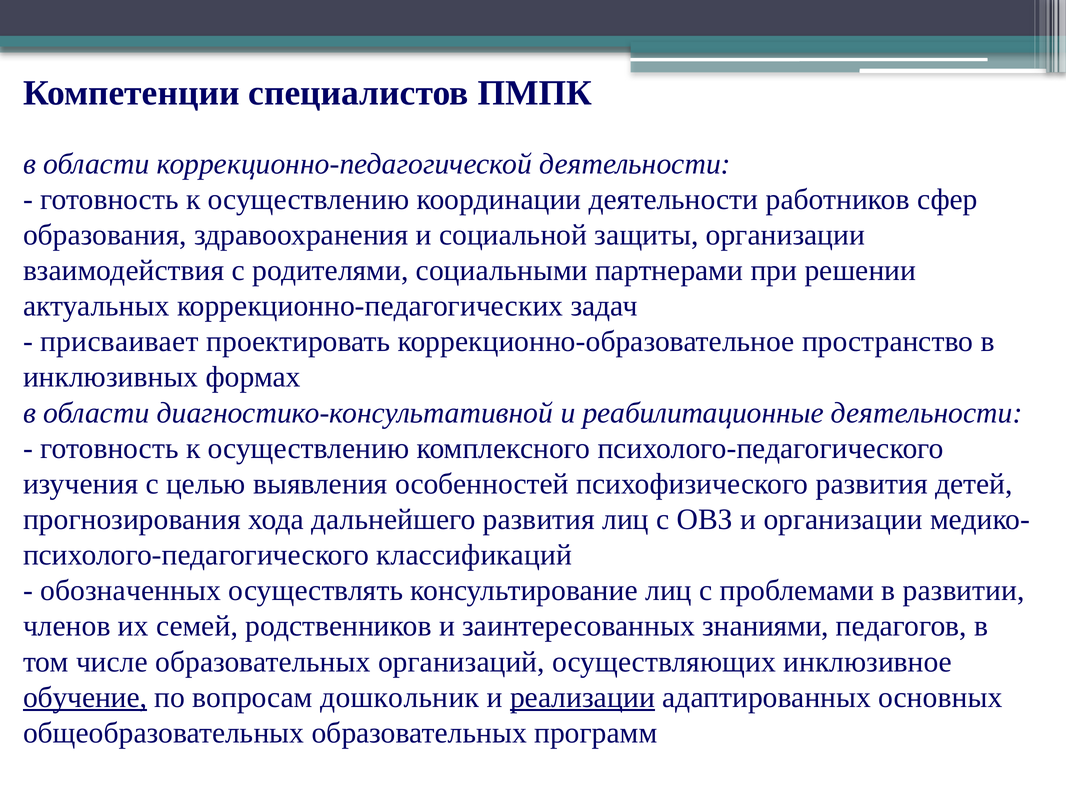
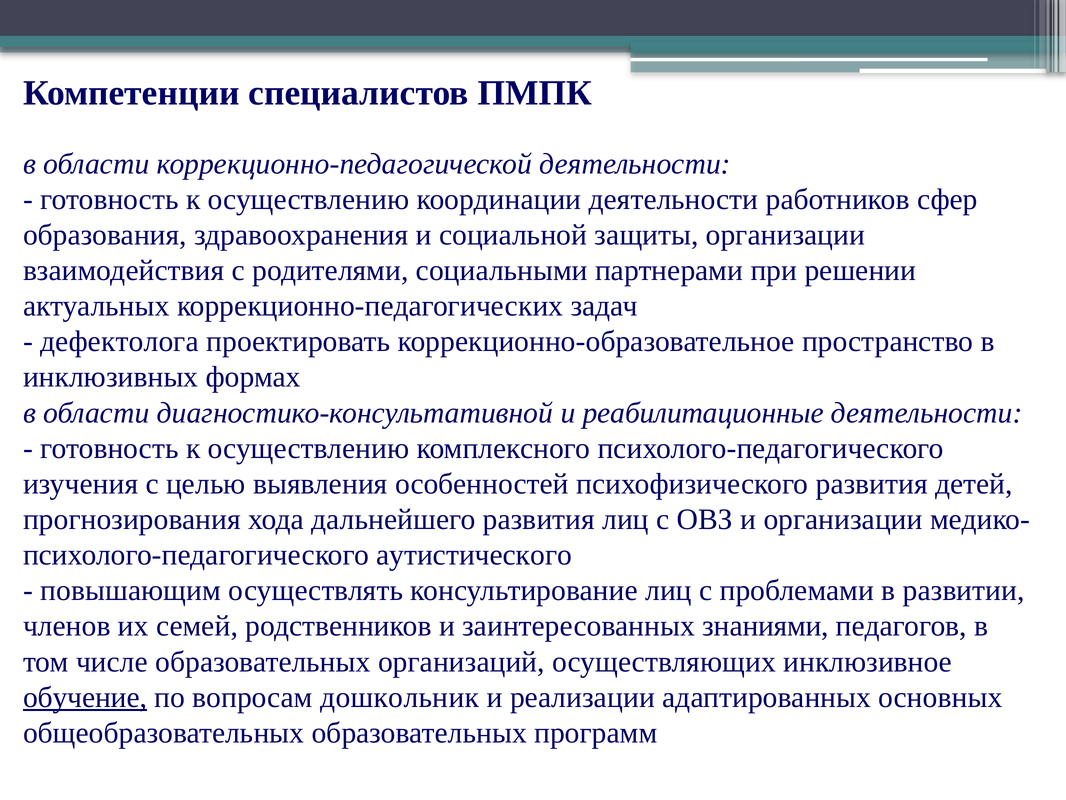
присваивает: присваивает -> дефектолога
классификаций: классификаций -> аутистического
обозначенных: обозначенных -> повышающим
реализации underline: present -> none
